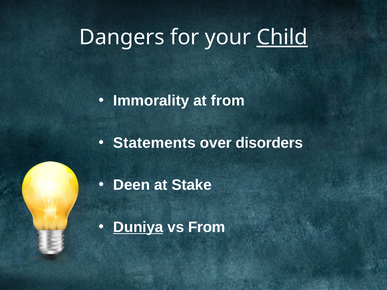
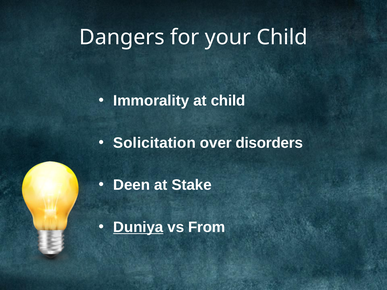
Child at (282, 37) underline: present -> none
at from: from -> child
Statements: Statements -> Solicitation
